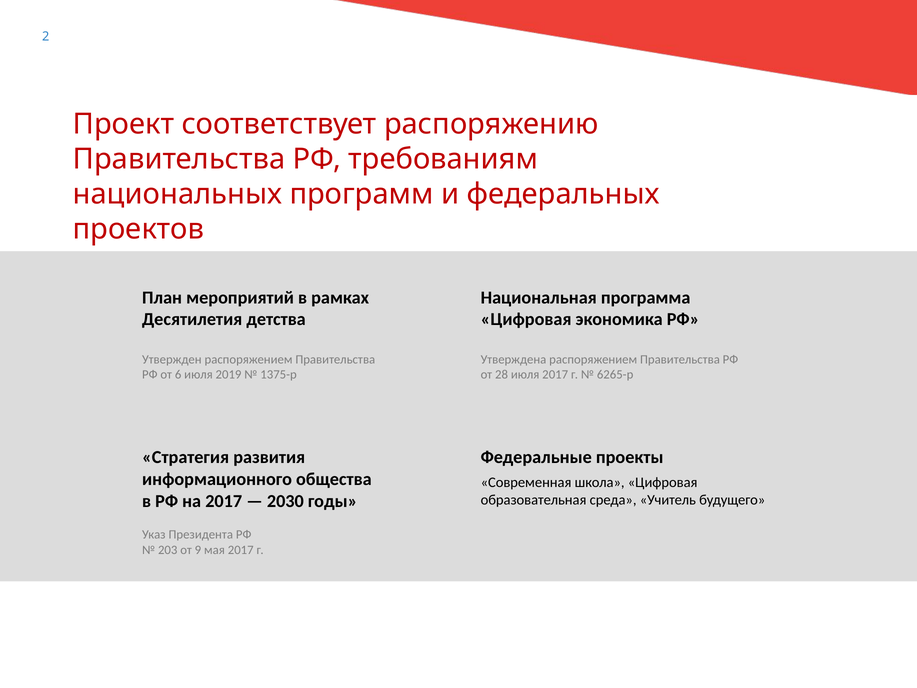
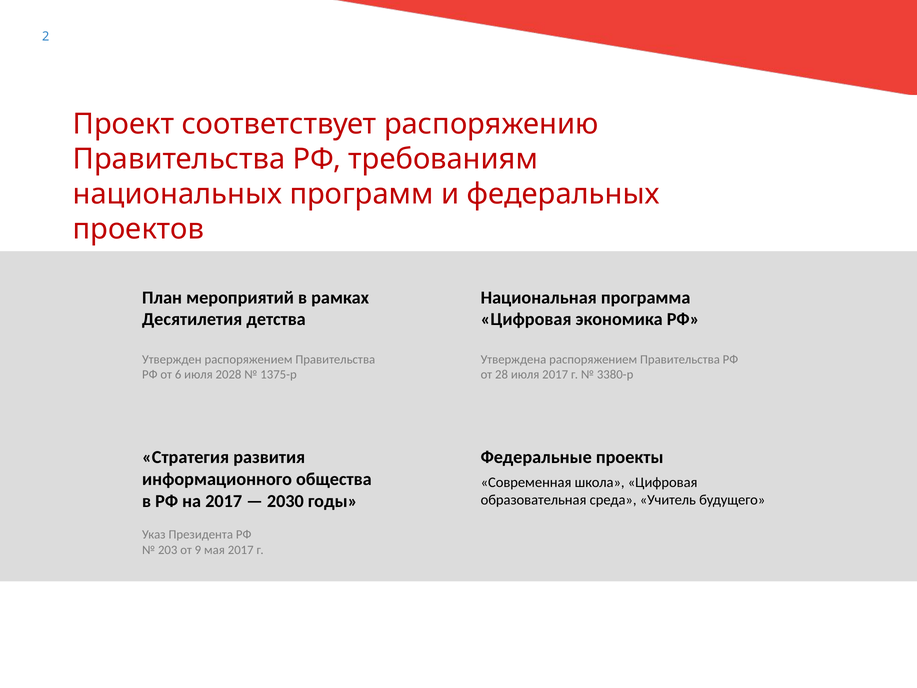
2019: 2019 -> 2028
6265-р: 6265-р -> 3380-р
